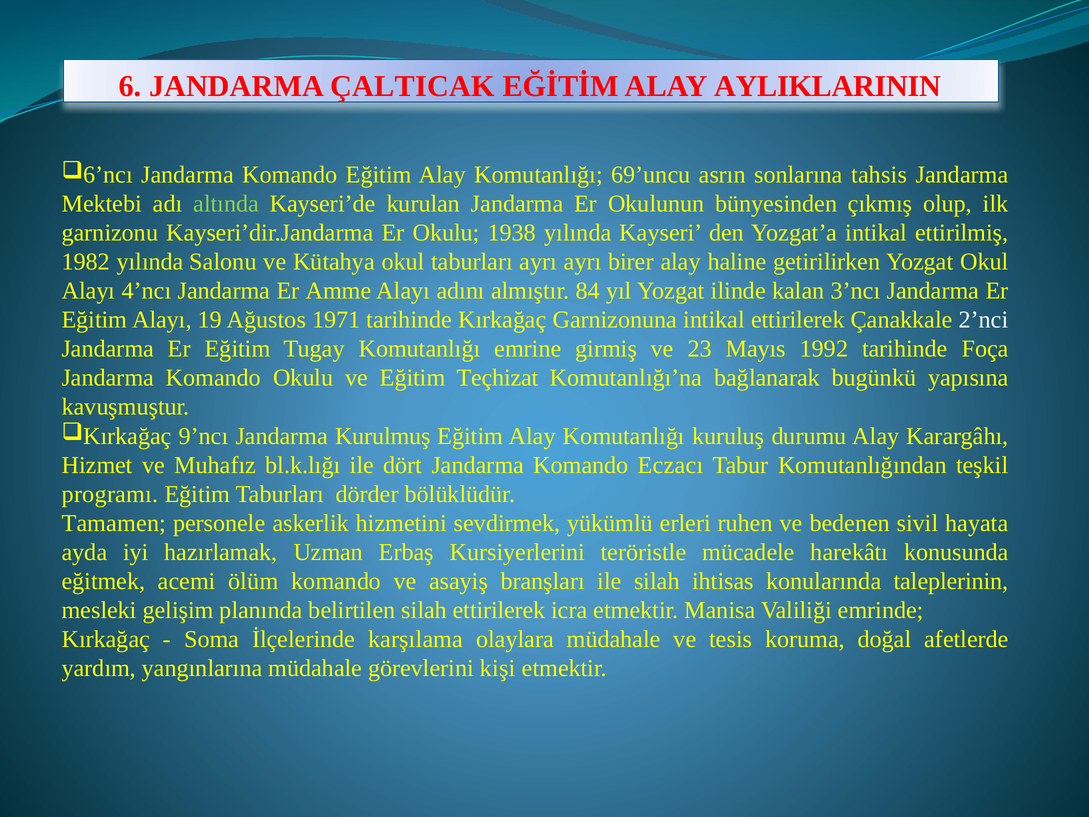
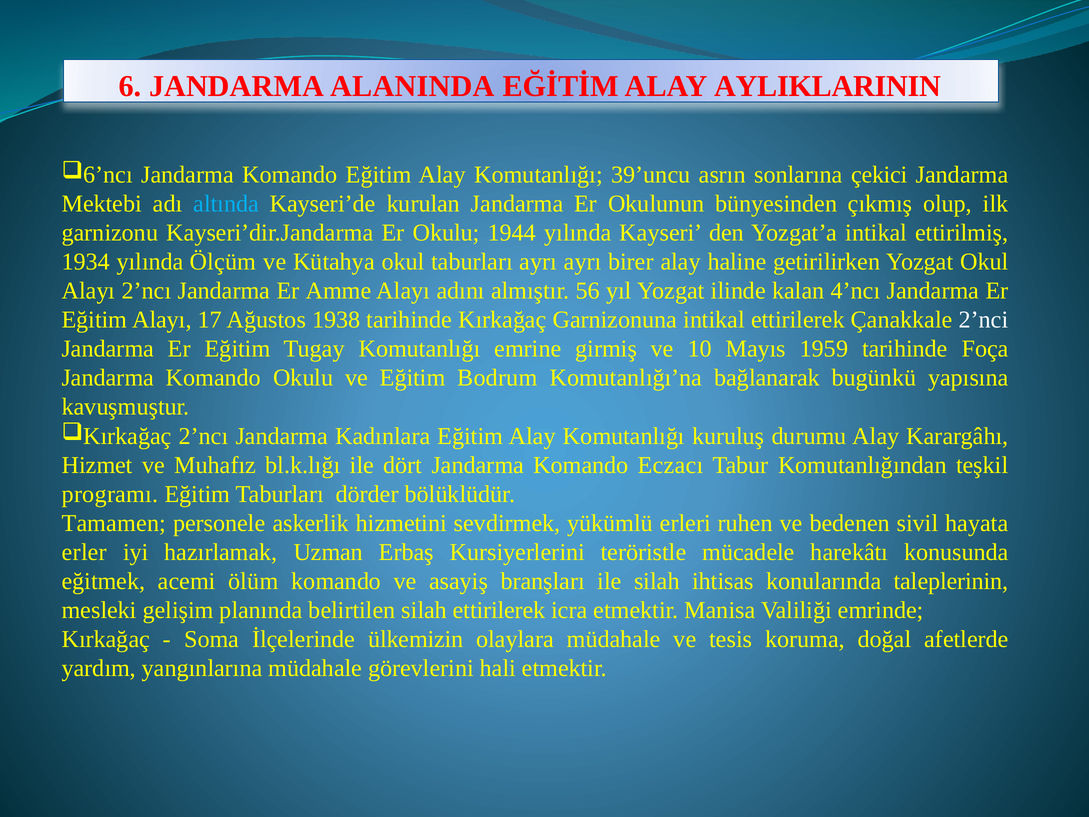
ÇALTICAK: ÇALTICAK -> ALANINDA
69’uncu: 69’uncu -> 39’uncu
tahsis: tahsis -> çekici
altında colour: light green -> light blue
1938: 1938 -> 1944
1982: 1982 -> 1934
Salonu: Salonu -> Ölçüm
Alayı 4’ncı: 4’ncı -> 2’ncı
84: 84 -> 56
3’ncı: 3’ncı -> 4’ncı
19: 19 -> 17
1971: 1971 -> 1938
23: 23 -> 10
1992: 1992 -> 1959
Teçhizat: Teçhizat -> Bodrum
9’ncı at (204, 436): 9’ncı -> 2’ncı
Kurulmuş: Kurulmuş -> Kadınlara
ayda: ayda -> erler
karşılama: karşılama -> ülkemizin
kişi: kişi -> hali
